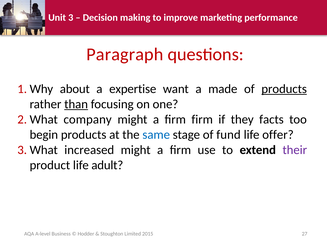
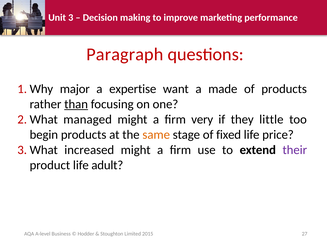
about: about -> major
products at (284, 89) underline: present -> none
company: company -> managed
firm firm: firm -> very
facts: facts -> little
same colour: blue -> orange
fund: fund -> fixed
offer: offer -> price
